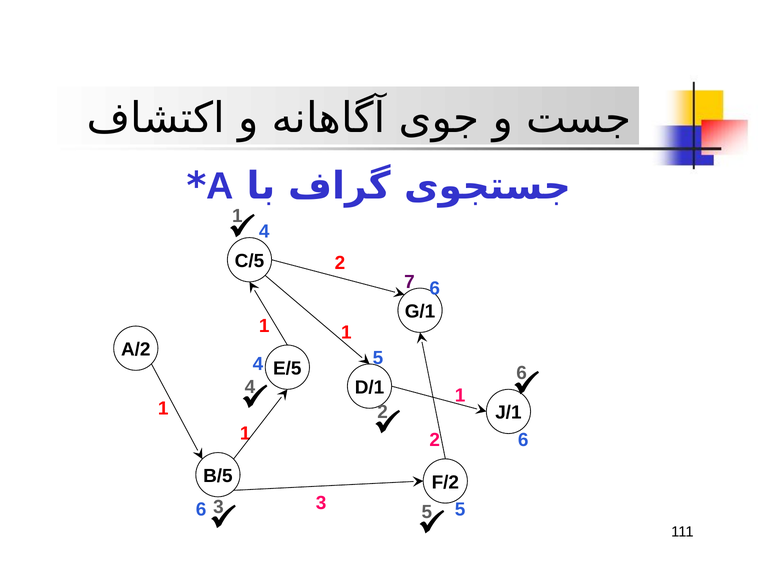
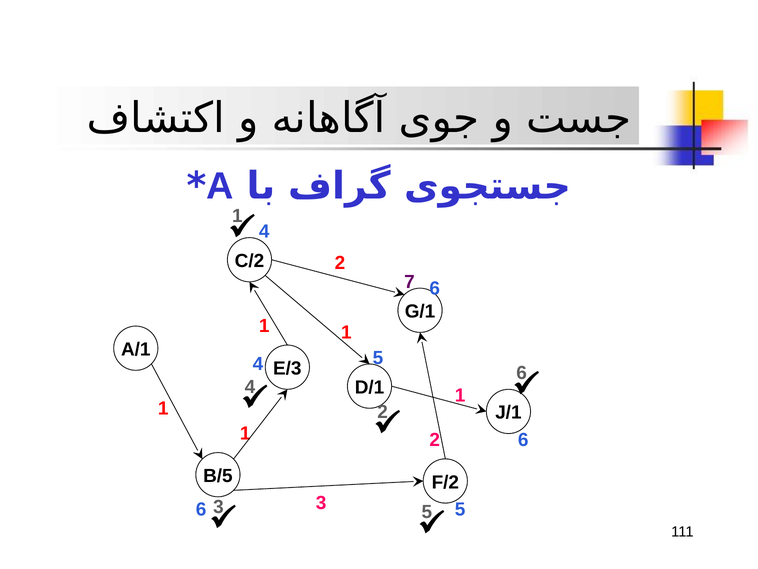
C/5: C/5 -> C/2
A/2: A/2 -> A/1
E/5: E/5 -> E/3
